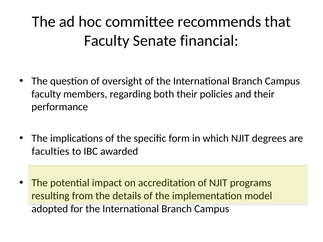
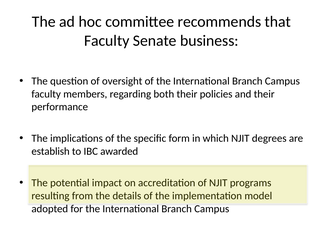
financial: financial -> business
faculties: faculties -> establish
